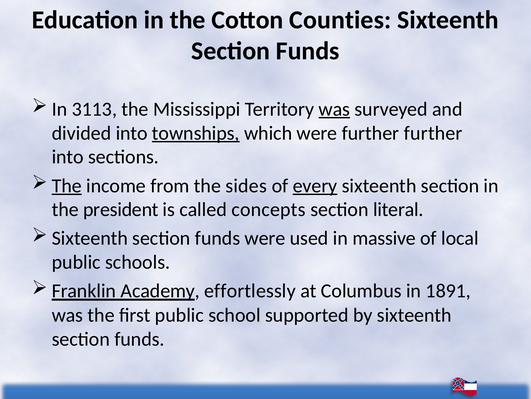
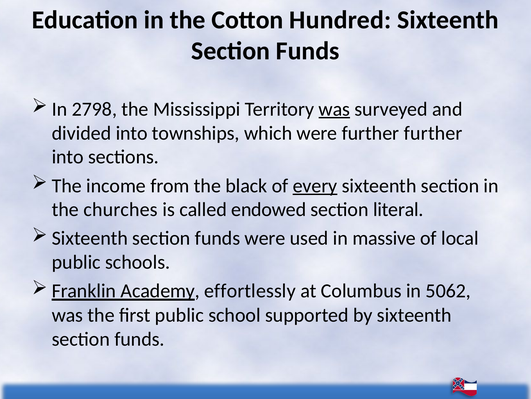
Counties: Counties -> Hundred
3113: 3113 -> 2798
townships underline: present -> none
The at (67, 185) underline: present -> none
sides: sides -> black
president: president -> churches
concepts: concepts -> endowed
1891: 1891 -> 5062
